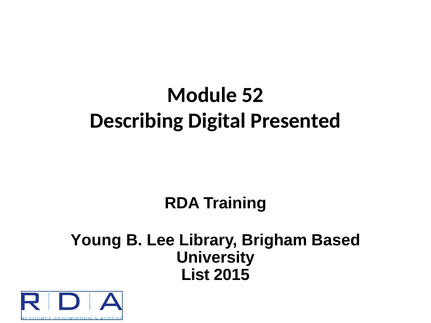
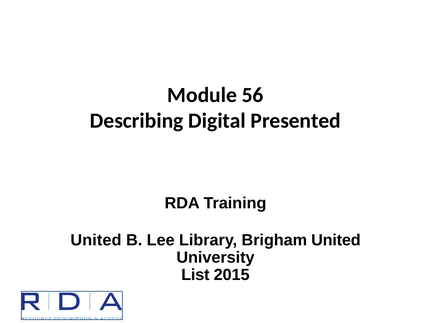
52: 52 -> 56
Young at (96, 240): Young -> United
Brigham Based: Based -> United
